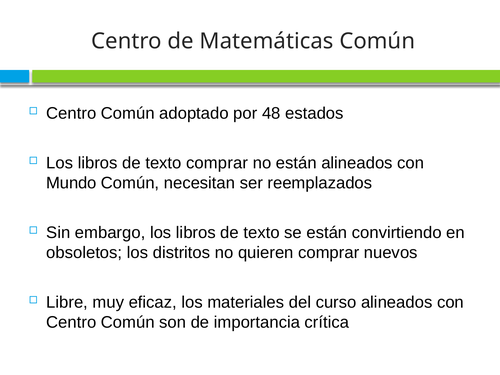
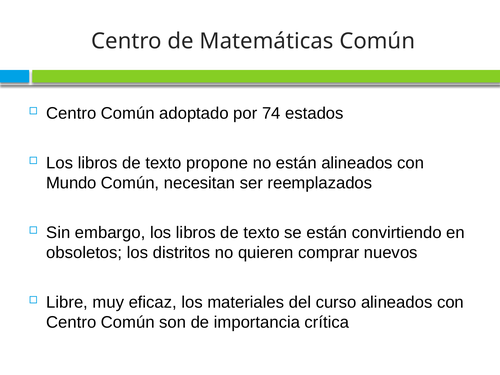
48: 48 -> 74
texto comprar: comprar -> propone
